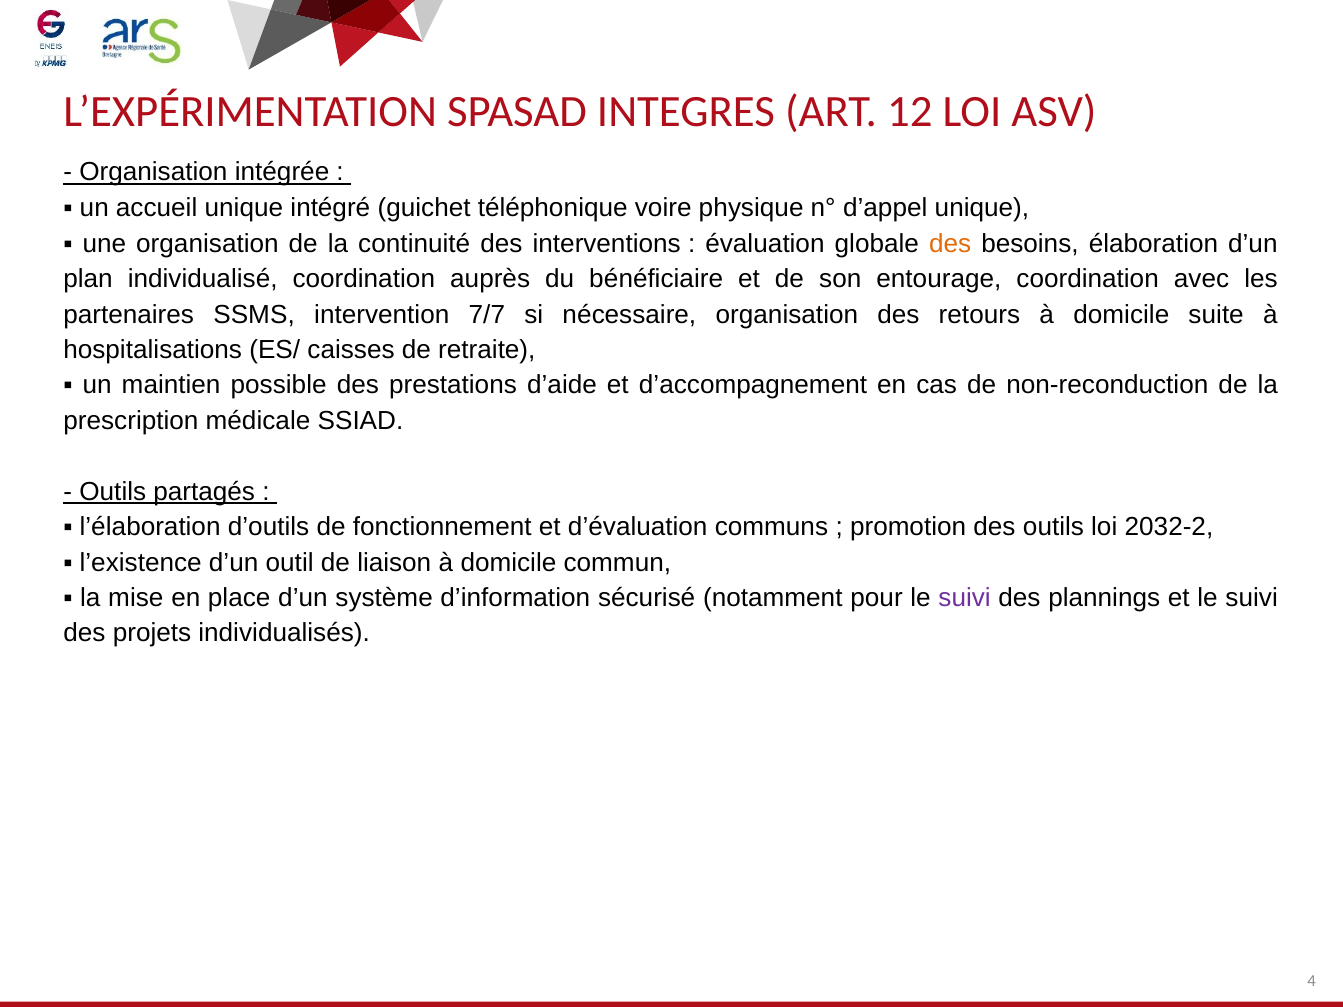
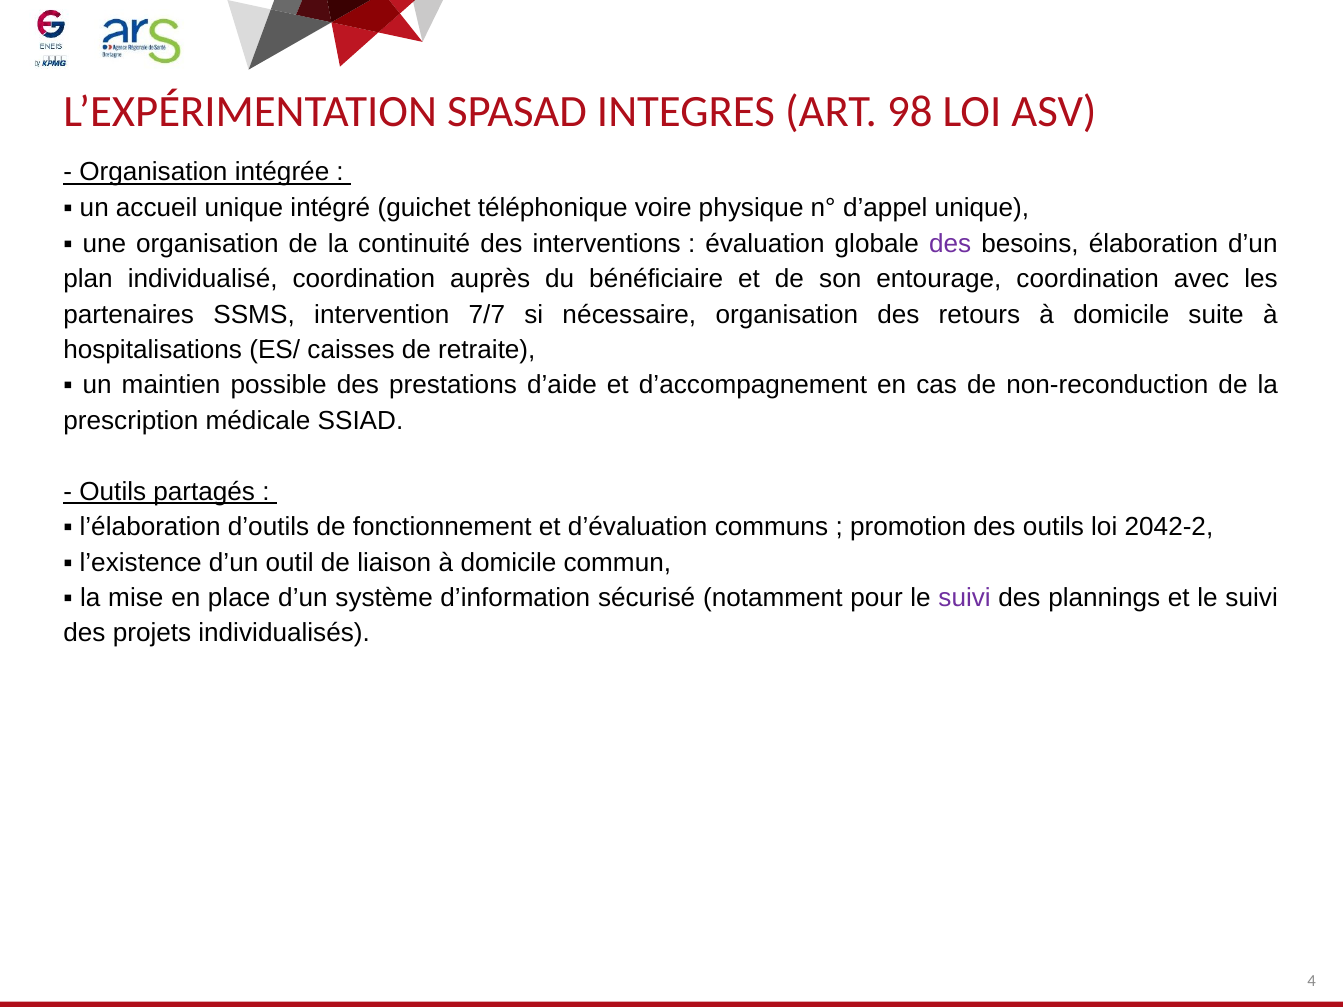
12: 12 -> 98
des at (950, 244) colour: orange -> purple
2032-2: 2032-2 -> 2042-2
